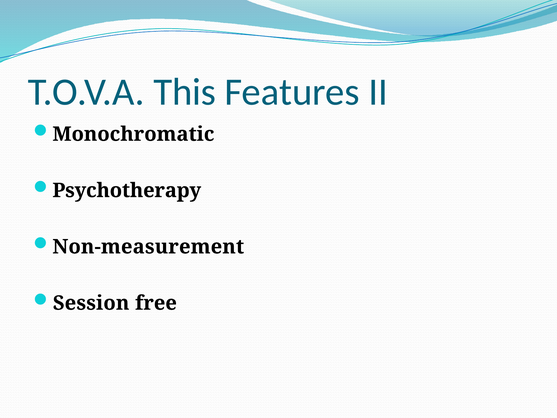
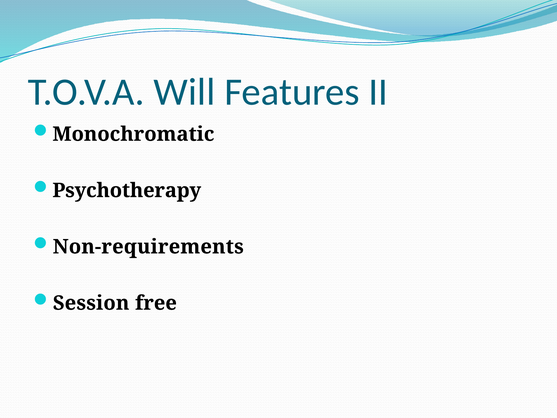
This: This -> Will
Non-measurement: Non-measurement -> Non-requirements
